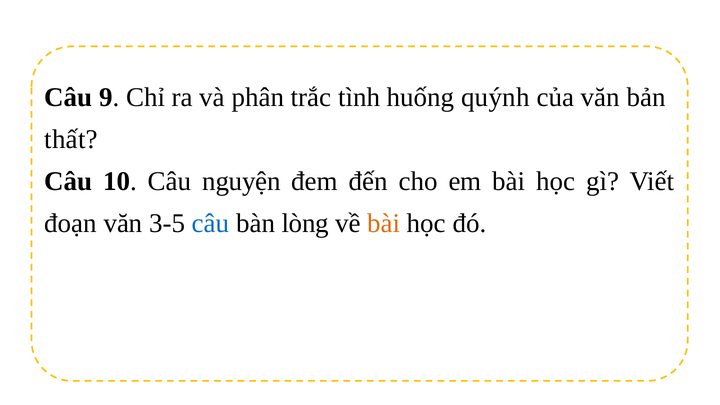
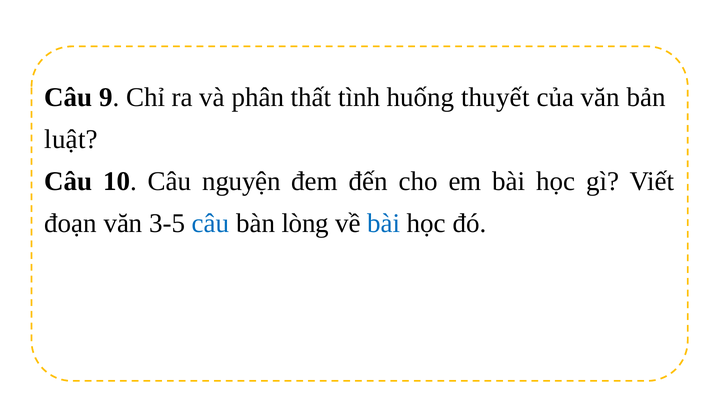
trắc: trắc -> thất
quýnh: quýnh -> thuyết
thất: thất -> luật
bài at (384, 224) colour: orange -> blue
